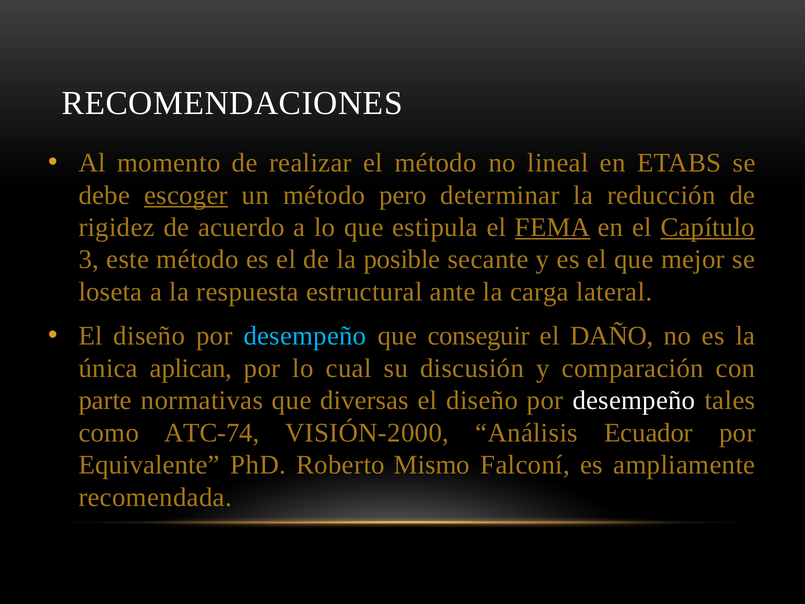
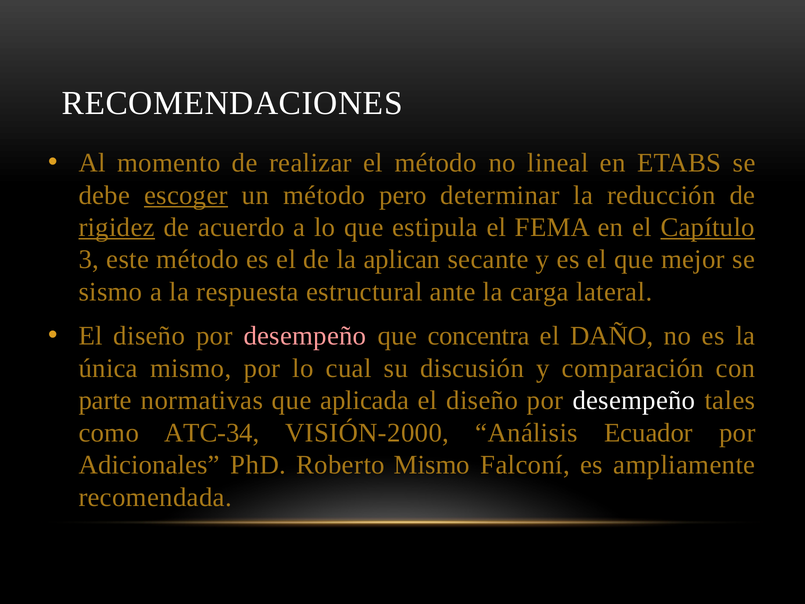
rigidez underline: none -> present
FEMA underline: present -> none
posible: posible -> aplican
loseta: loseta -> sismo
desempeño at (305, 336) colour: light blue -> pink
conseguir: conseguir -> concentra
única aplican: aplican -> mismo
diversas: diversas -> aplicada
ATC-74: ATC-74 -> ATC-34
Equivalente: Equivalente -> Adicionales
